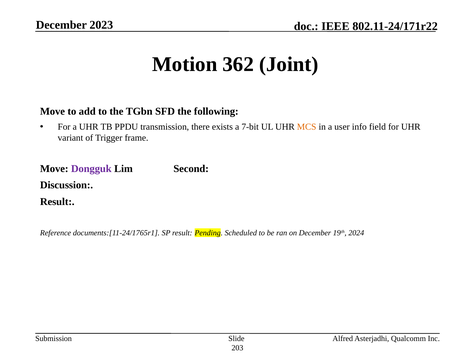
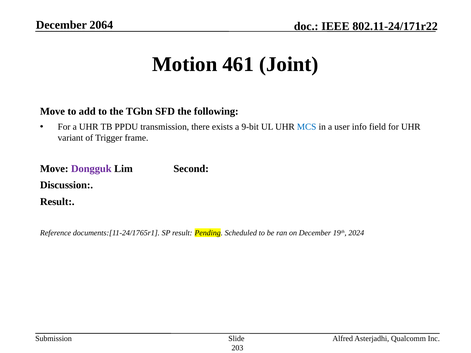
2023: 2023 -> 2064
362: 362 -> 461
7-bit: 7-bit -> 9-bit
MCS colour: orange -> blue
